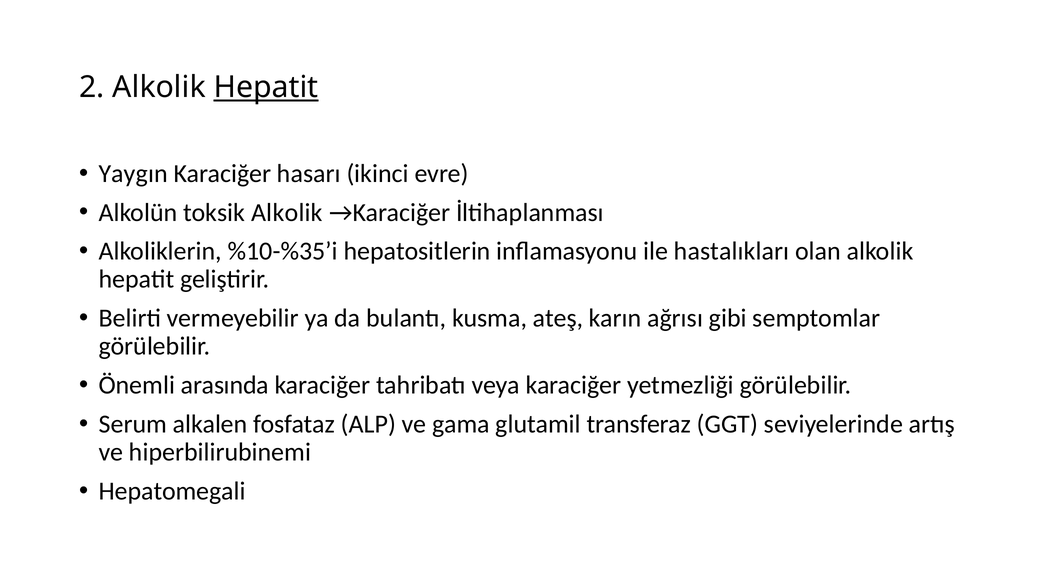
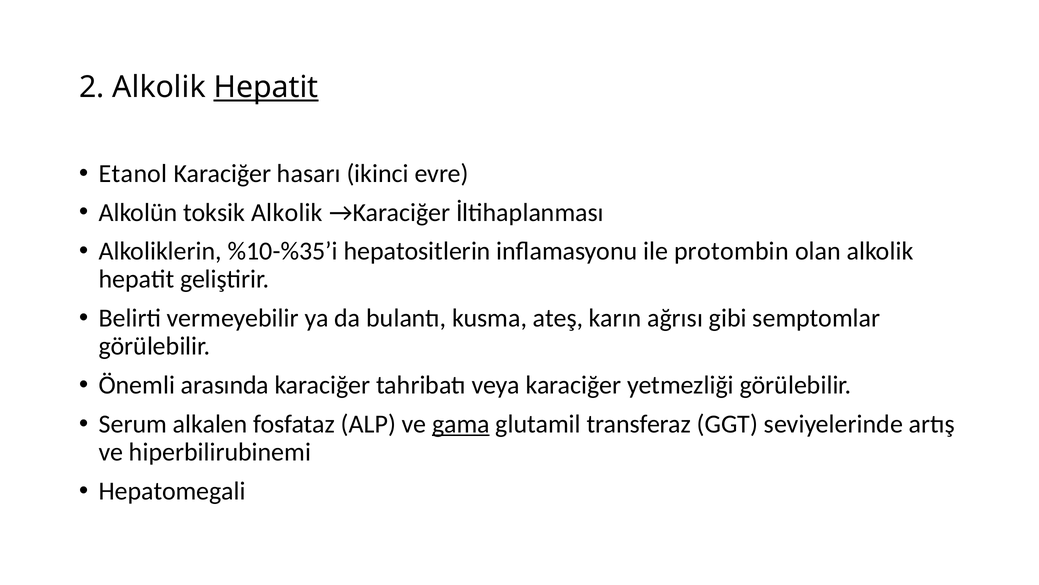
Yaygın: Yaygın -> Etanol
hastalıkları: hastalıkları -> protombin
gama underline: none -> present
